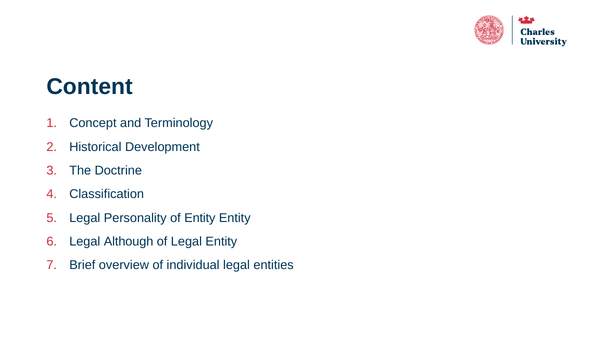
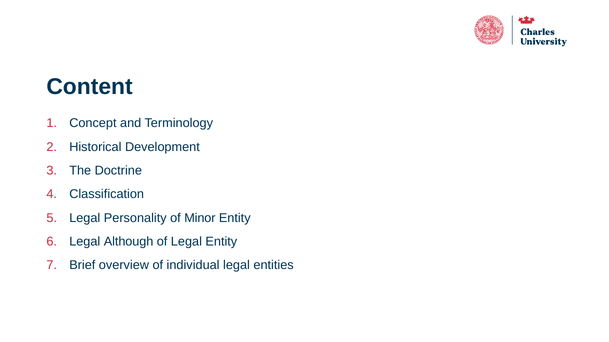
of Entity: Entity -> Minor
